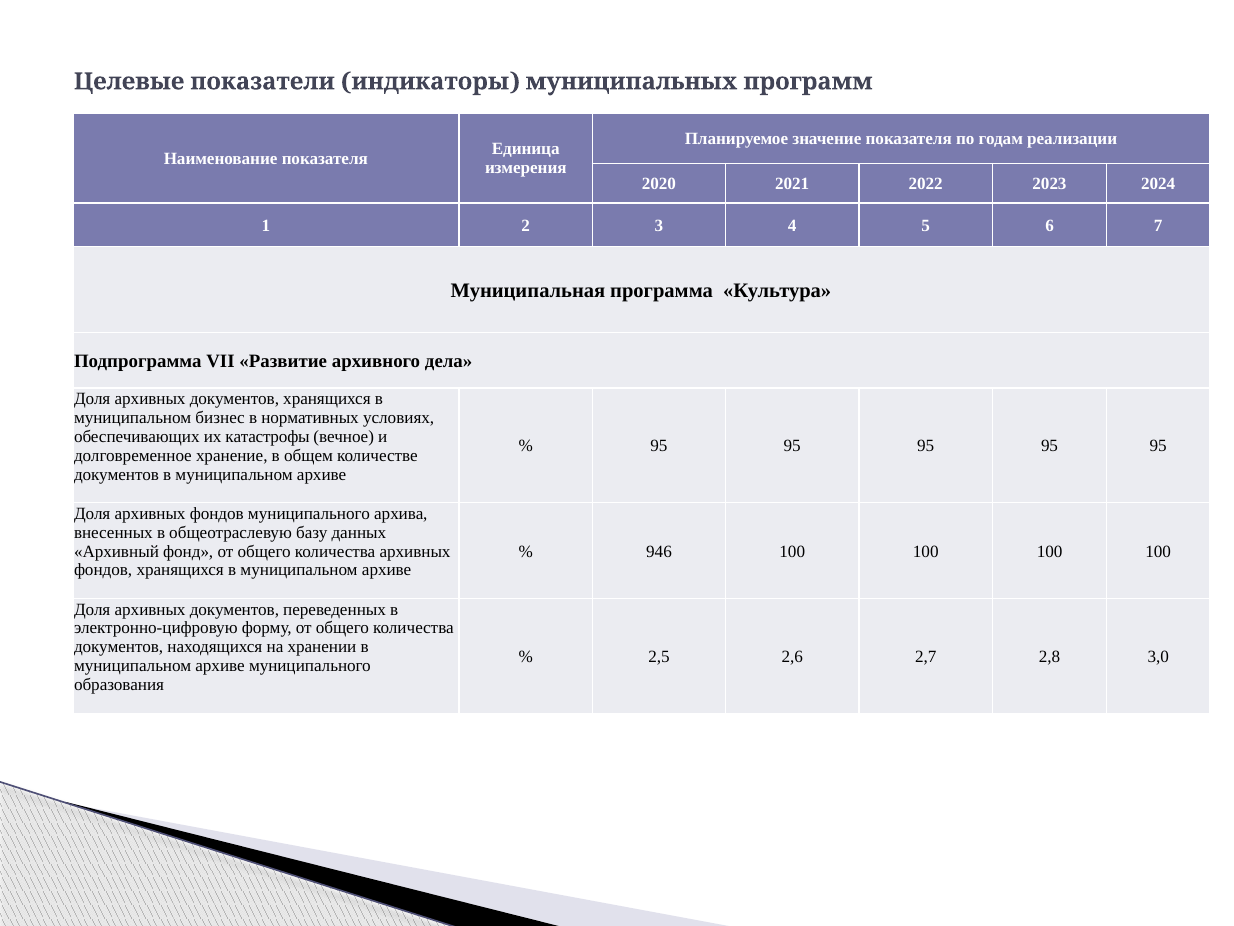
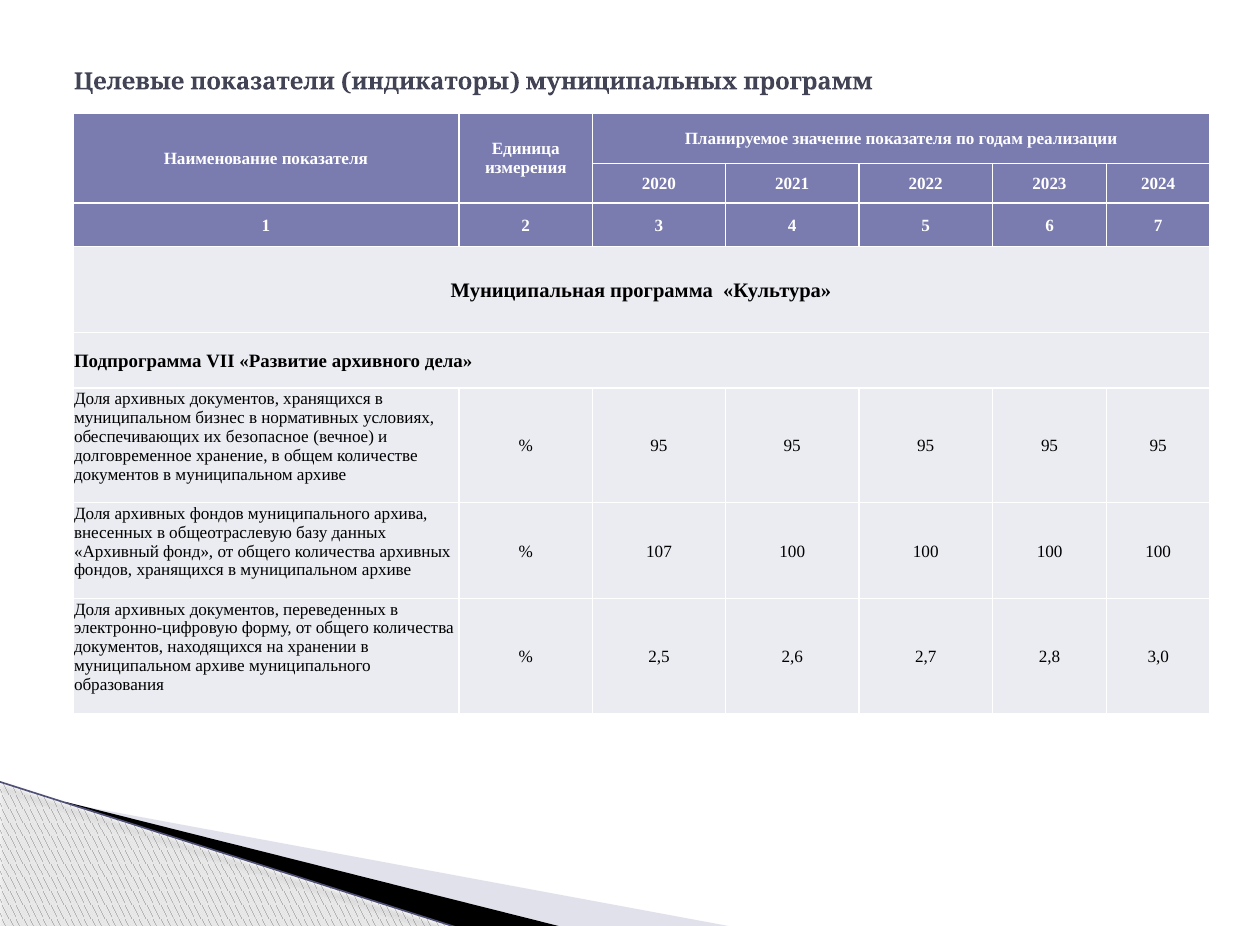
катастрофы: катастрофы -> безопасное
946: 946 -> 107
